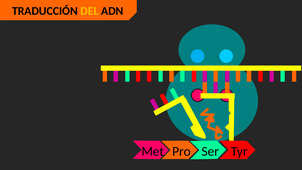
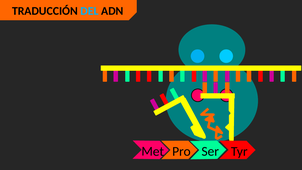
DEL colour: yellow -> light blue
